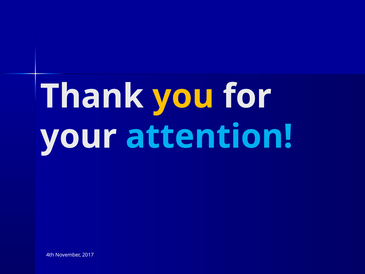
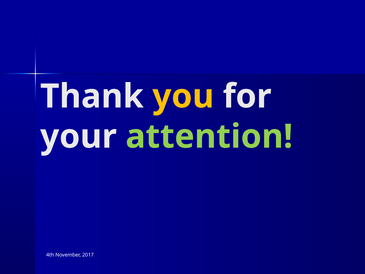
attention colour: light blue -> light green
